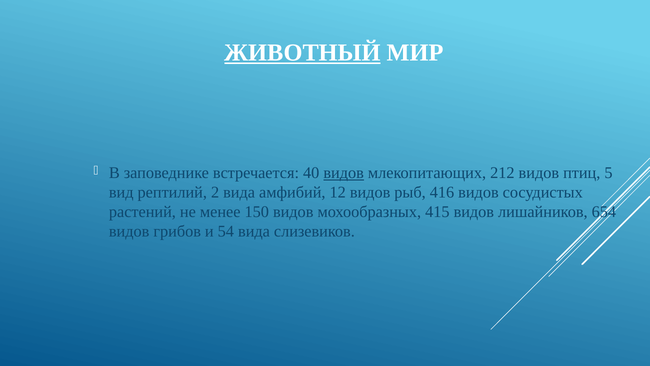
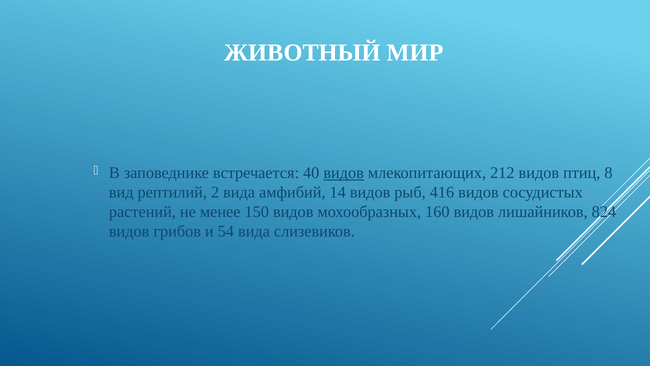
ЖИВОТНЫЙ underline: present -> none
5: 5 -> 8
12: 12 -> 14
415: 415 -> 160
654: 654 -> 824
